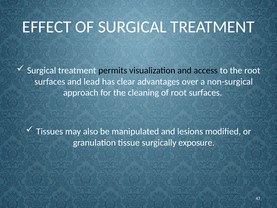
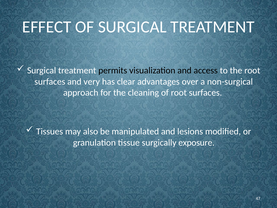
lead: lead -> very
